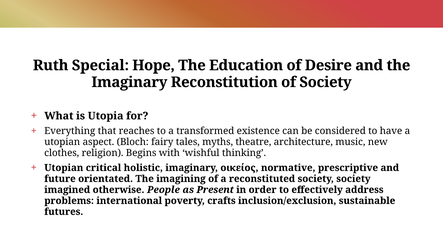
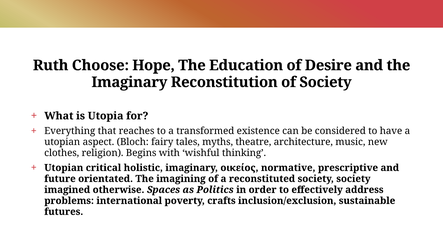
Special: Special -> Choose
People: People -> Spaces
Present: Present -> Politics
